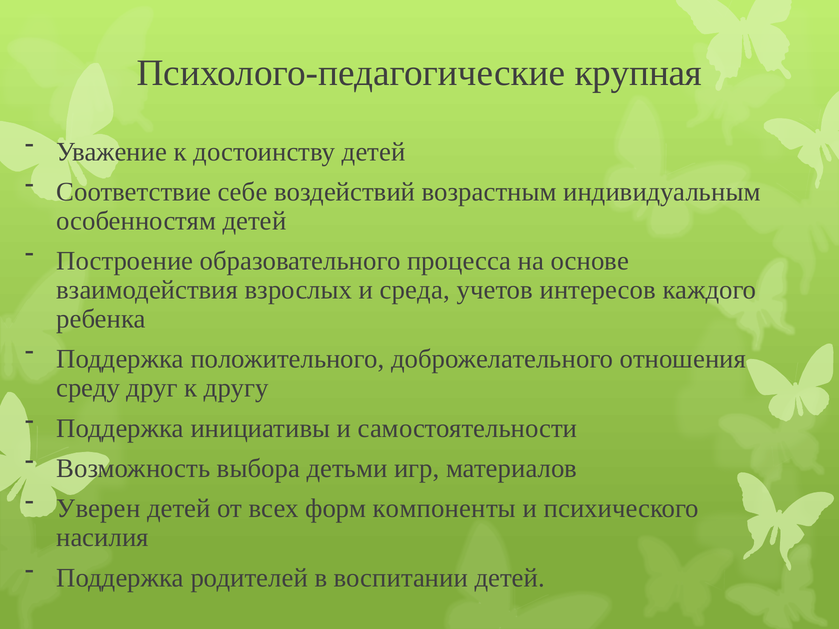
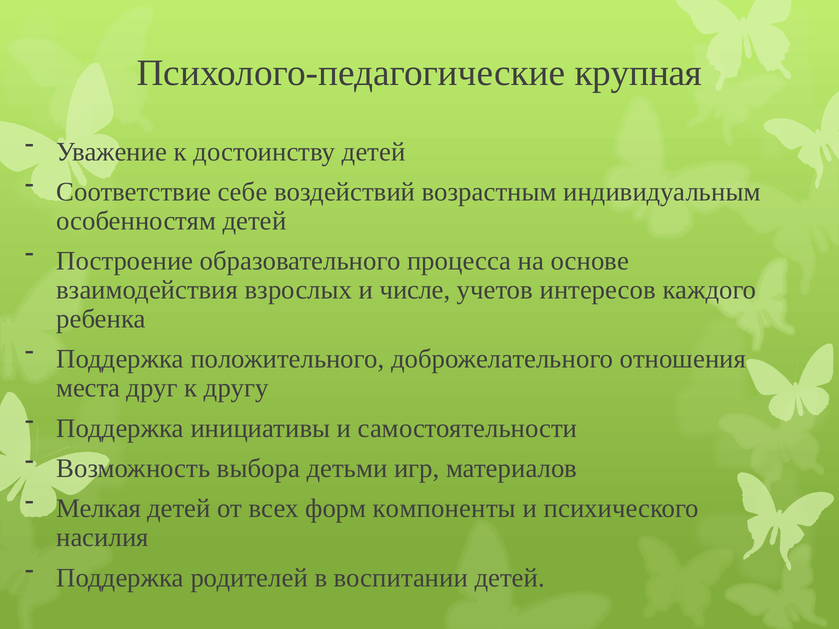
среда: среда -> числе
среду: среду -> места
Уверен: Уверен -> Мелкая
